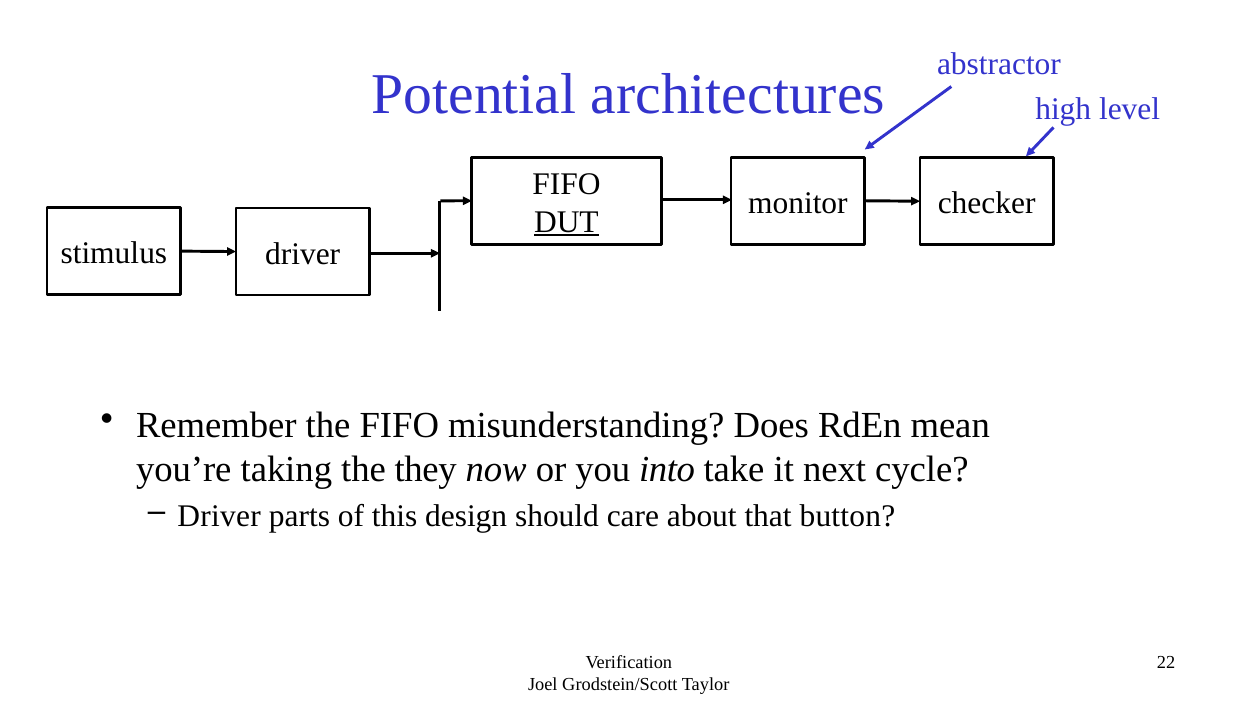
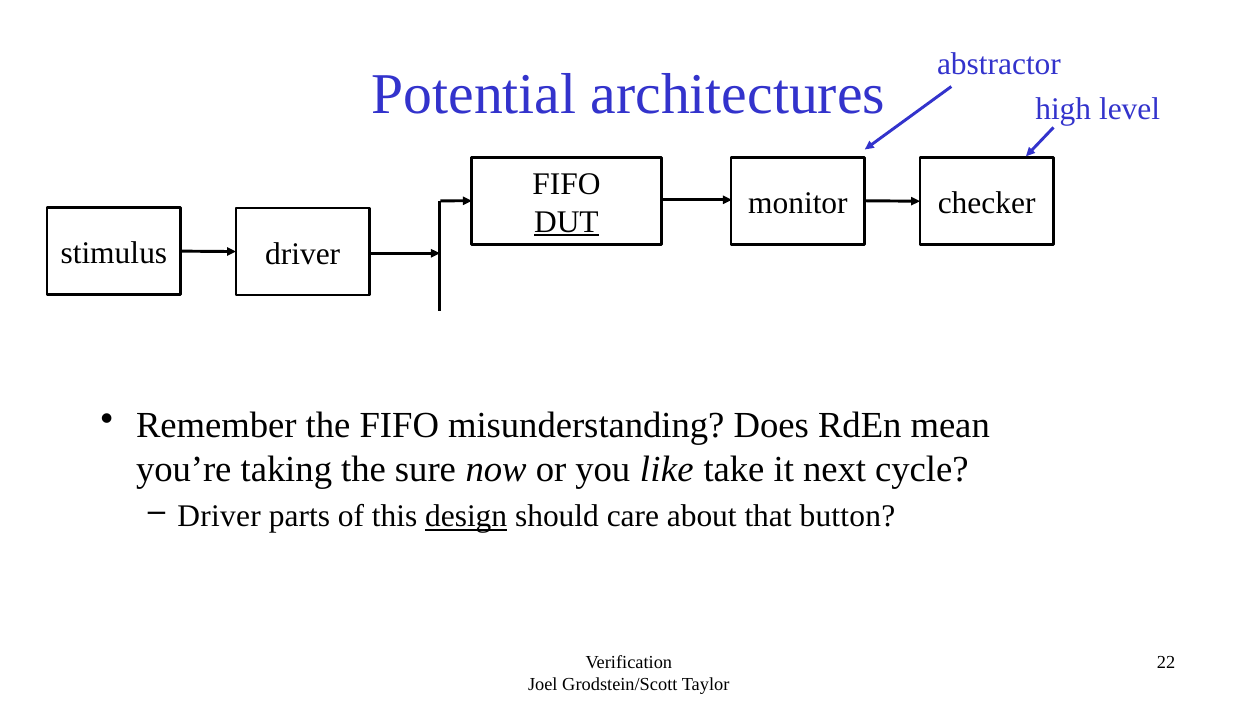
they: they -> sure
into: into -> like
design underline: none -> present
